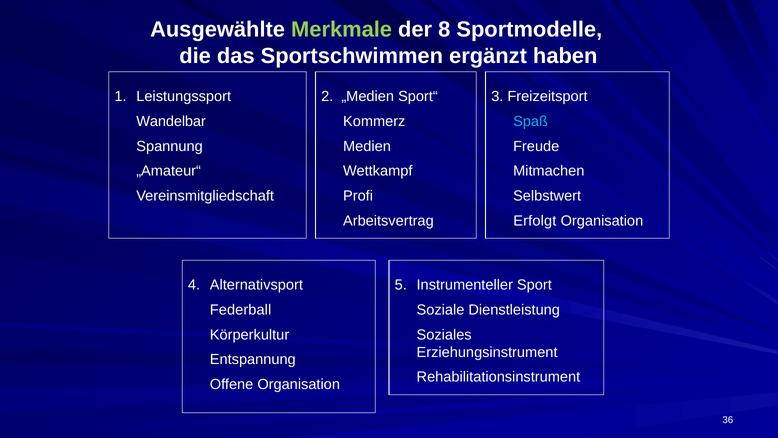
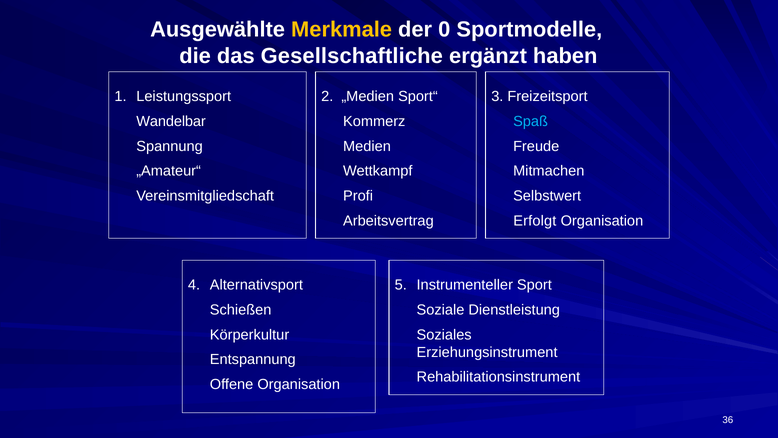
Merkmale colour: light green -> yellow
8: 8 -> 0
Sportschwimmen: Sportschwimmen -> Gesellschaftliche
Federball: Federball -> Schießen
